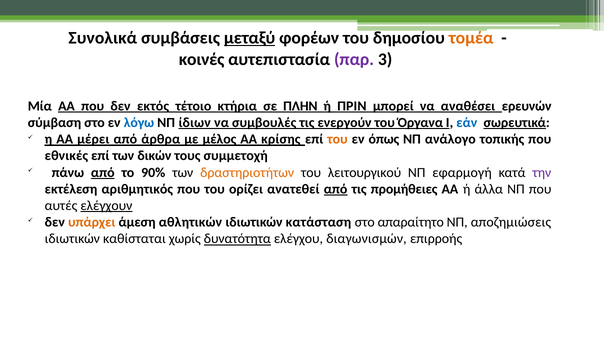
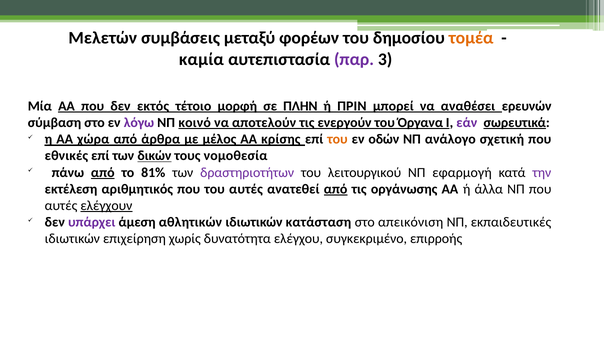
Συνολικά: Συνολικά -> Μελετών
μεταξύ underline: present -> none
κοινές: κοινές -> καμία
κτήρια: κτήρια -> μορφή
λόγω colour: blue -> purple
ίδιων: ίδιων -> κοινό
συμβουλές: συμβουλές -> αποτελούν
εάν colour: blue -> purple
μέρει: μέρει -> χώρα
όπως: όπως -> οδών
τοπικής: τοπικής -> σχετική
δικών underline: none -> present
συμμετοχή: συμμετοχή -> νομοθεσία
90%: 90% -> 81%
δραστηριοτήτων colour: orange -> purple
του ορίζει: ορίζει -> αυτές
προμήθειες: προμήθειες -> οργάνωσης
υπάρχει colour: orange -> purple
απαραίτητο: απαραίτητο -> απεικόνιση
αποζημιώσεις: αποζημιώσεις -> εκπαιδευτικές
καθίσταται: καθίσταται -> επιχείρηση
δυνατότητα underline: present -> none
διαγωνισμών: διαγωνισμών -> συγκεκριμένο
